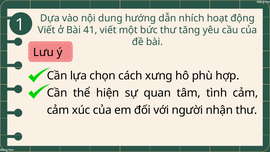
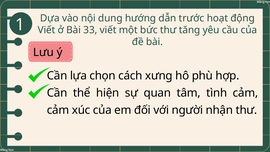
nhích: nhích -> trước
41: 41 -> 33
